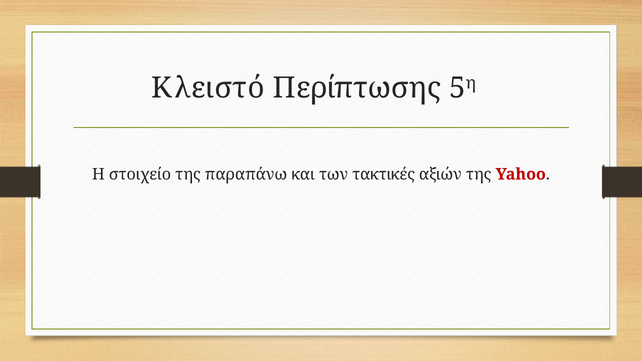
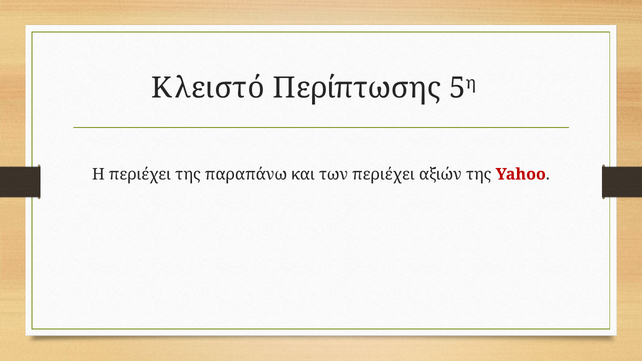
H στοιχείο: στοιχείο -> περιέχει
των τακτικές: τακτικές -> περιέχει
